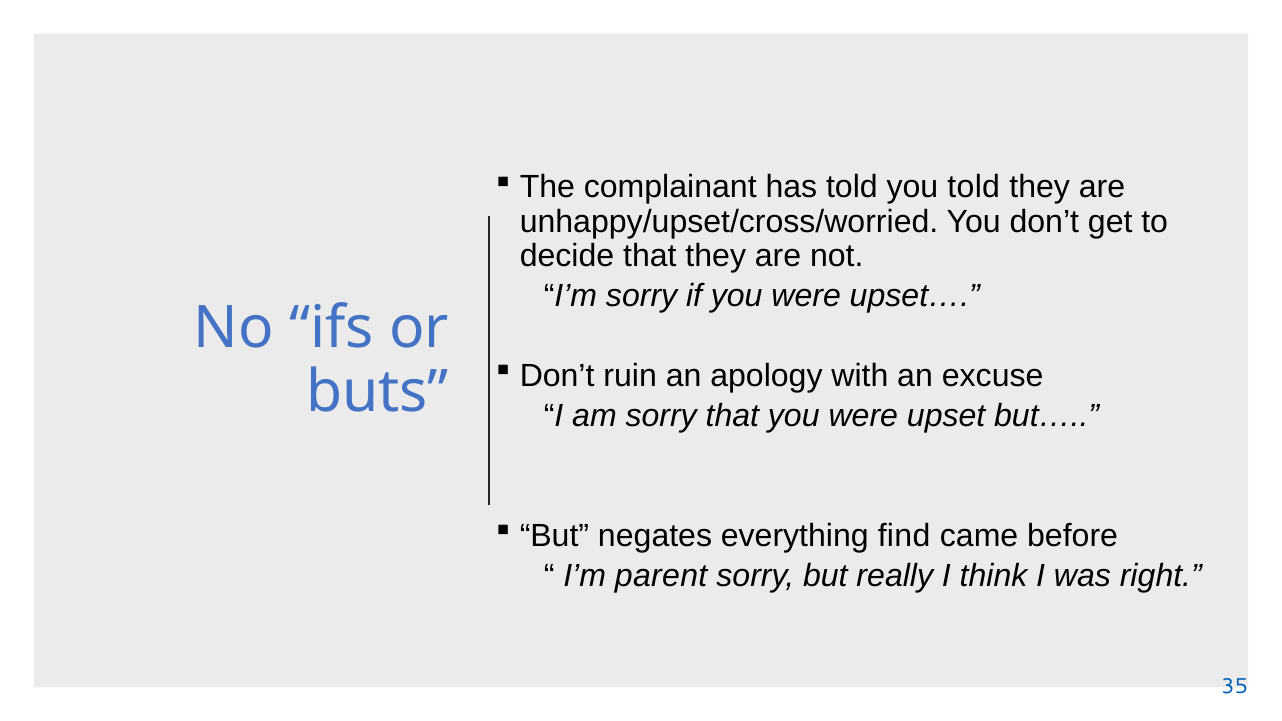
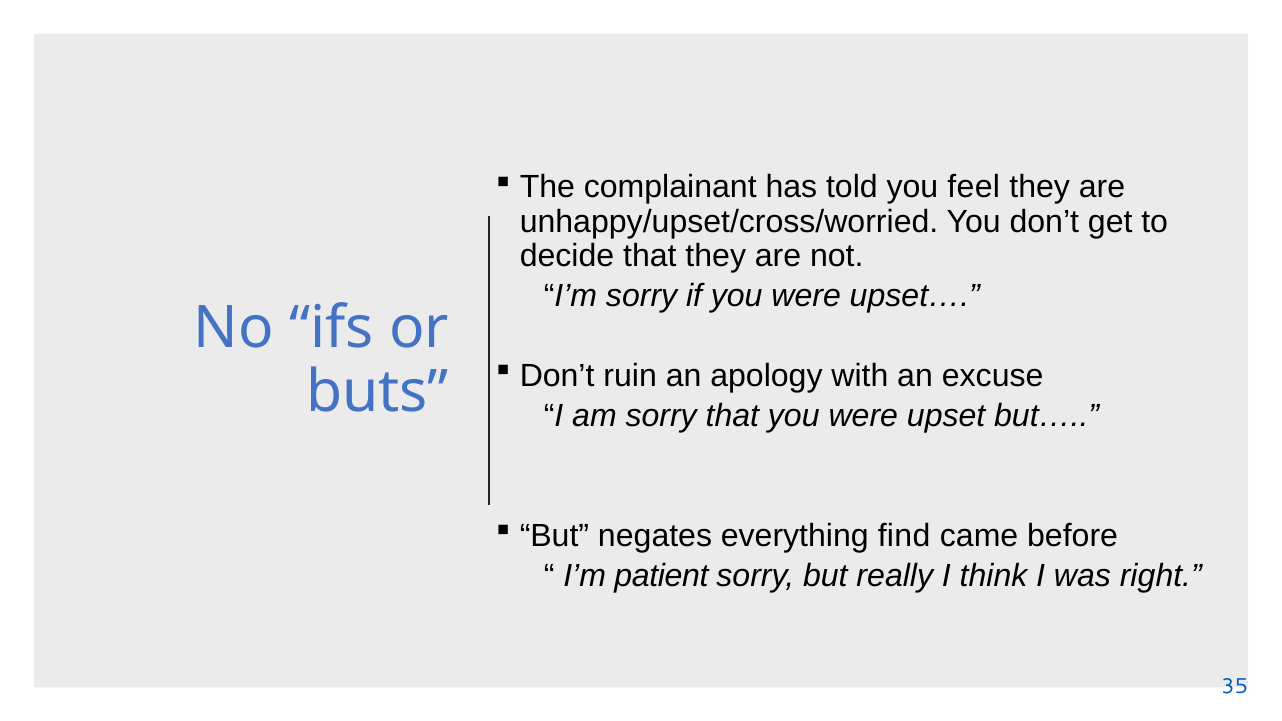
you told: told -> feel
parent: parent -> patient
